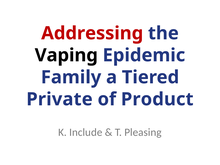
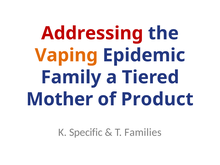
Vaping colour: black -> orange
Private: Private -> Mother
Include: Include -> Specific
Pleasing: Pleasing -> Families
